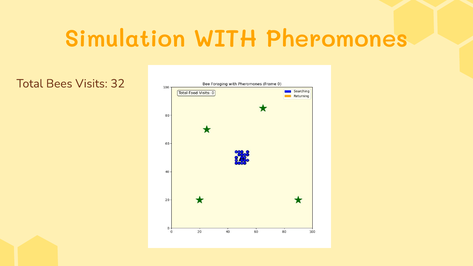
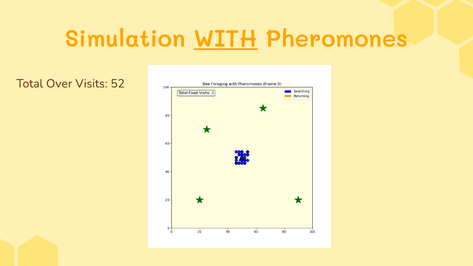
WITH underline: none -> present
Bees: Bees -> Over
32: 32 -> 52
